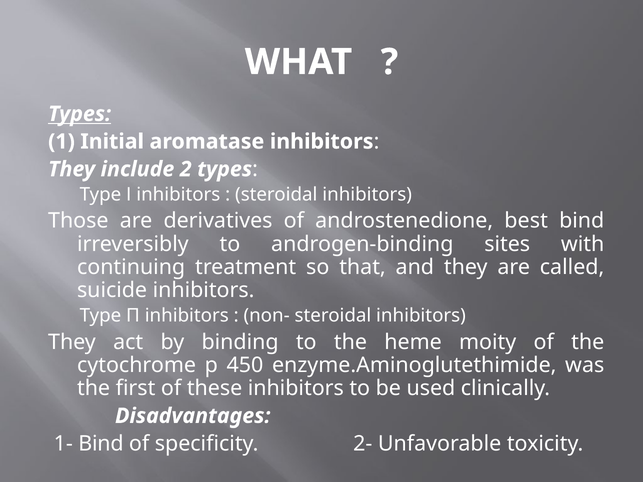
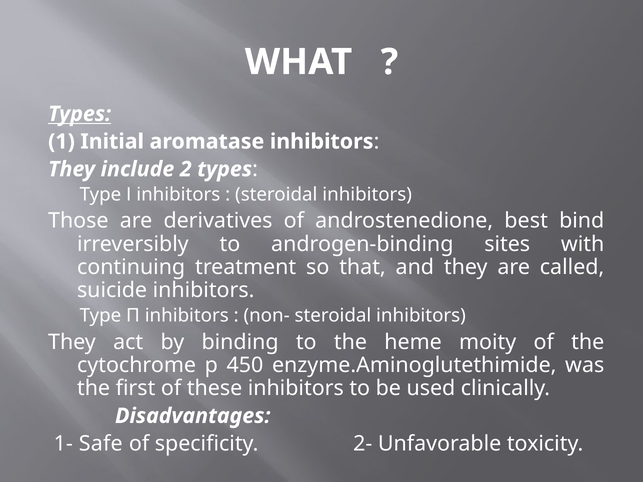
1- Bind: Bind -> Safe
